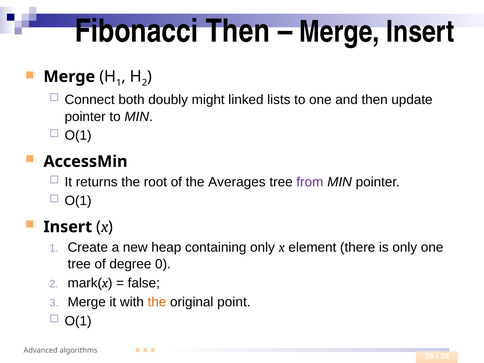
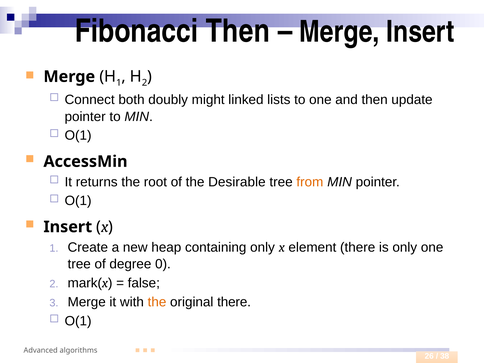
Averages: Averages -> Desirable
from colour: purple -> orange
original point: point -> there
